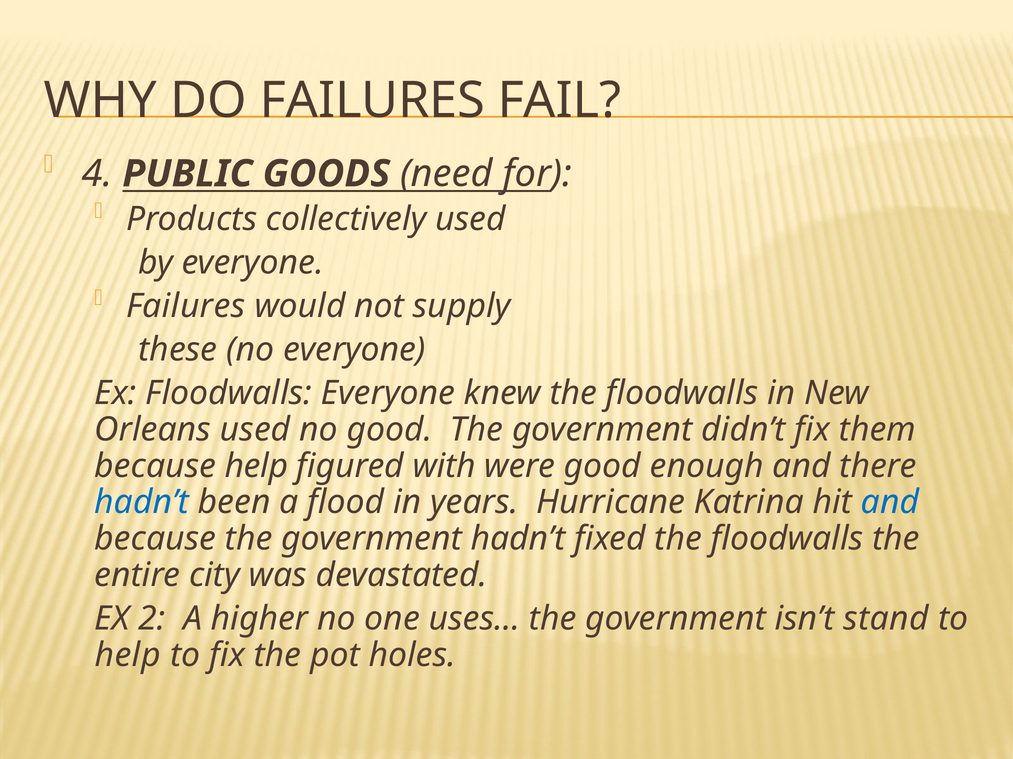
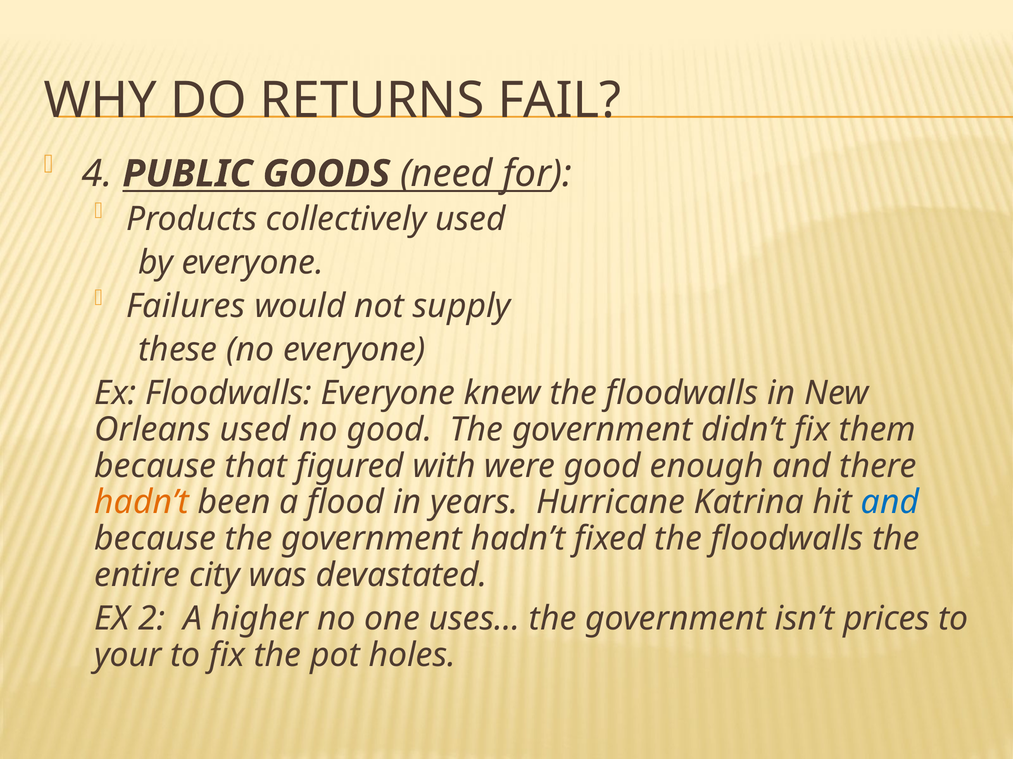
DO FAILURES: FAILURES -> RETURNS
because help: help -> that
hadn’t at (142, 503) colour: blue -> orange
stand: stand -> prices
help at (128, 656): help -> your
